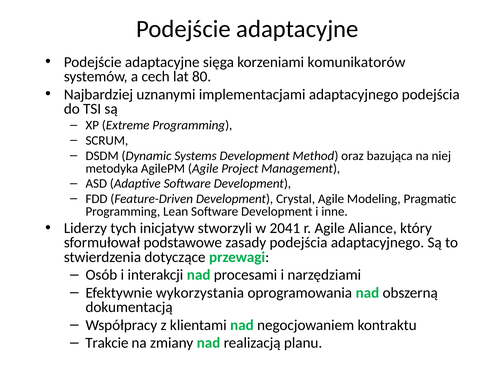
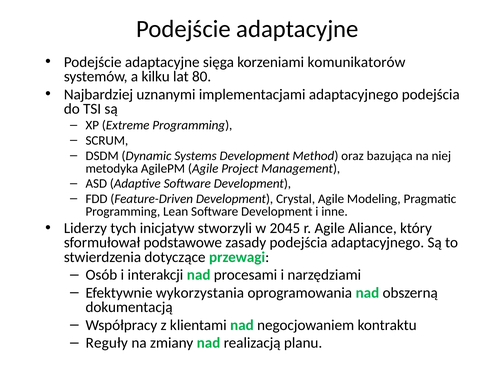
cech: cech -> kilku
2041: 2041 -> 2045
Trakcie: Trakcie -> Reguły
